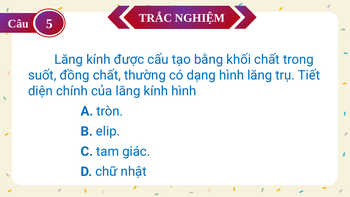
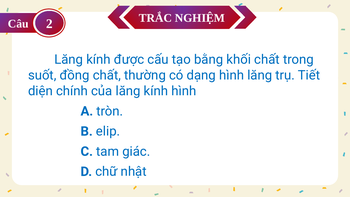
5: 5 -> 2
